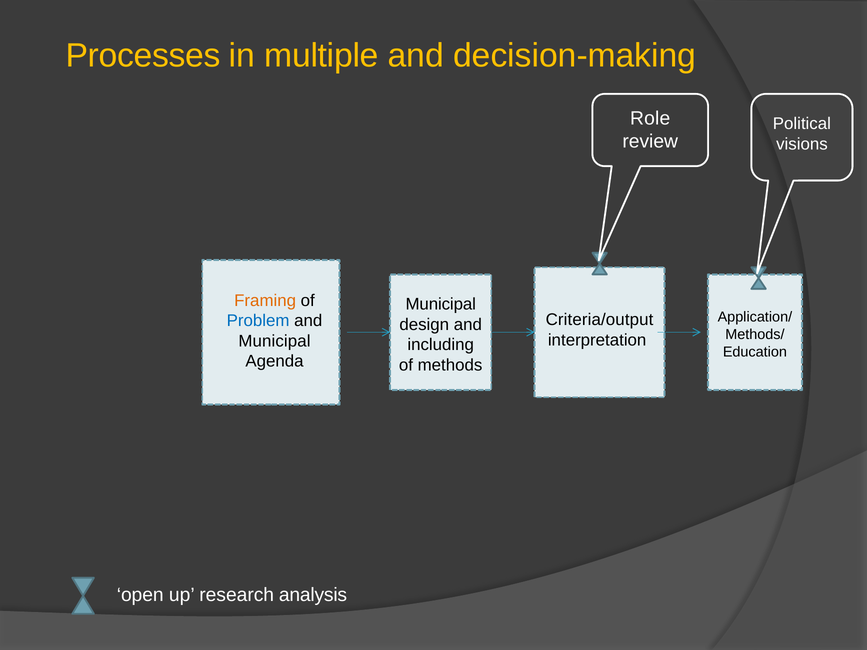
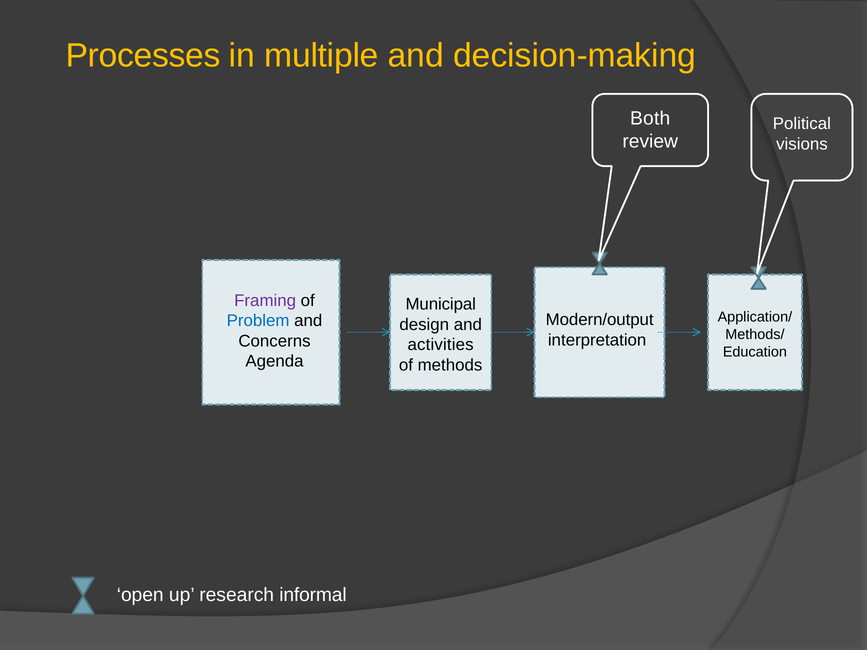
Role: Role -> Both
Framing colour: orange -> purple
Criteria/output: Criteria/output -> Modern/output
Municipal at (274, 341): Municipal -> Concerns
including: including -> activities
analysis: analysis -> informal
